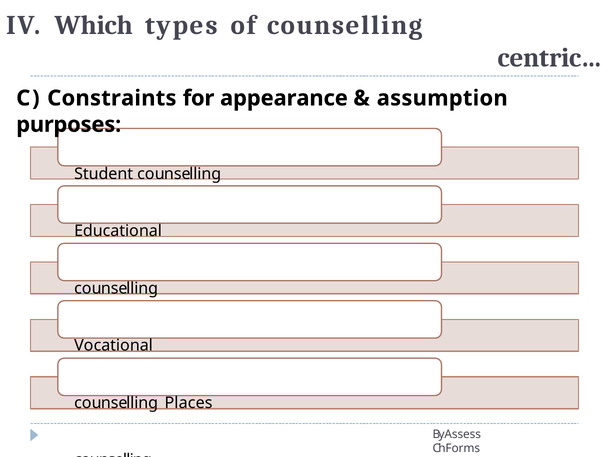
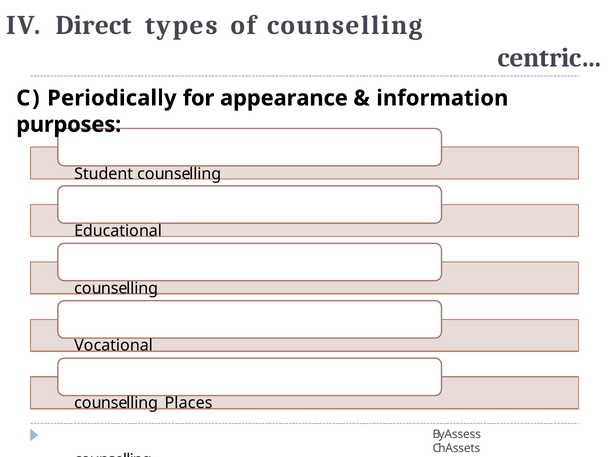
Which: Which -> Direct
Constraints: Constraints -> Periodically
assumption: assumption -> information
Forms: Forms -> Assets
